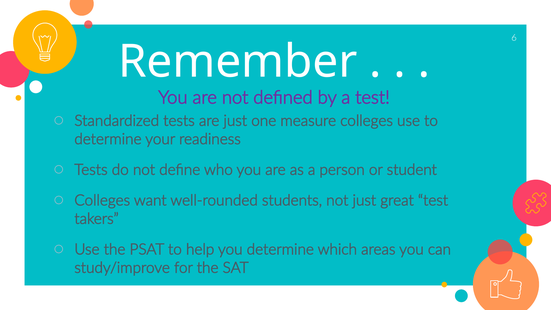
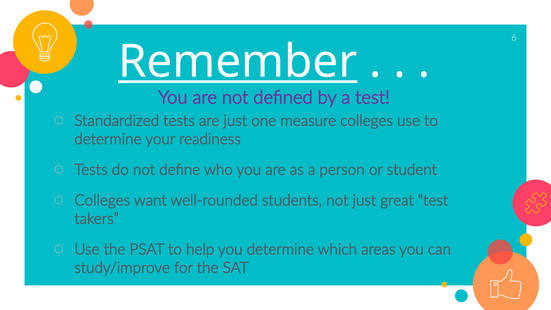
Remember underline: none -> present
